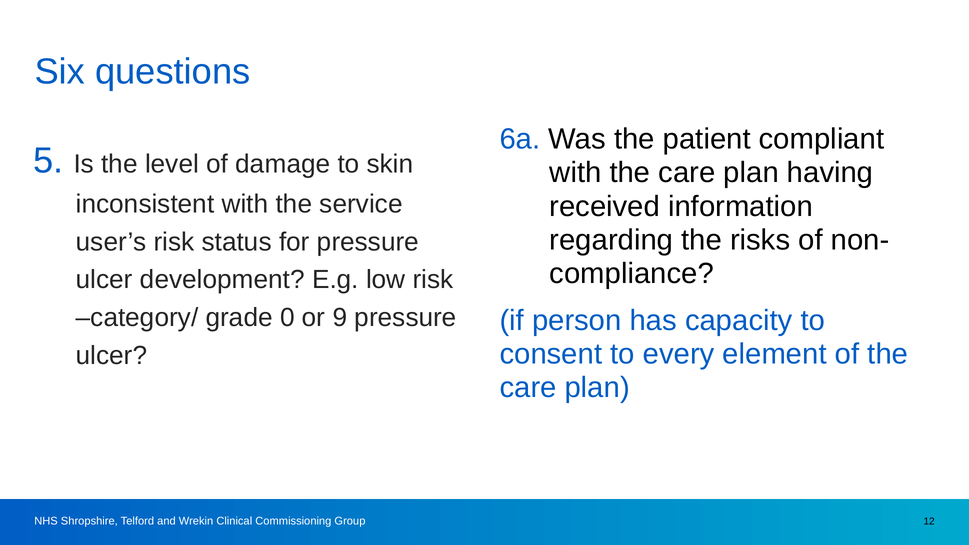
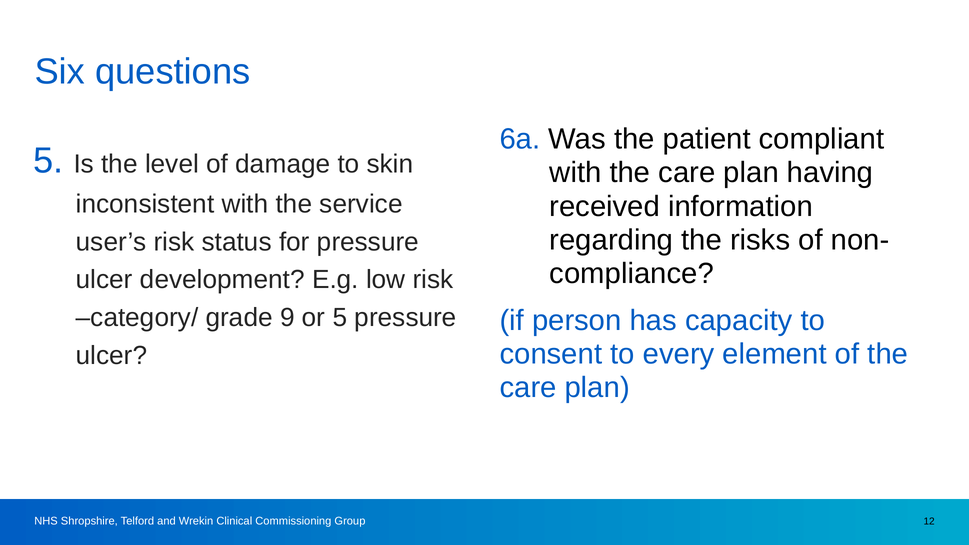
0: 0 -> 9
or 9: 9 -> 5
